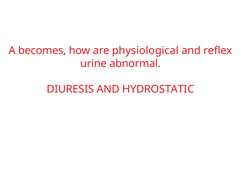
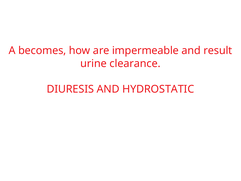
physiological: physiological -> impermeable
reflex: reflex -> result
abnormal: abnormal -> clearance
